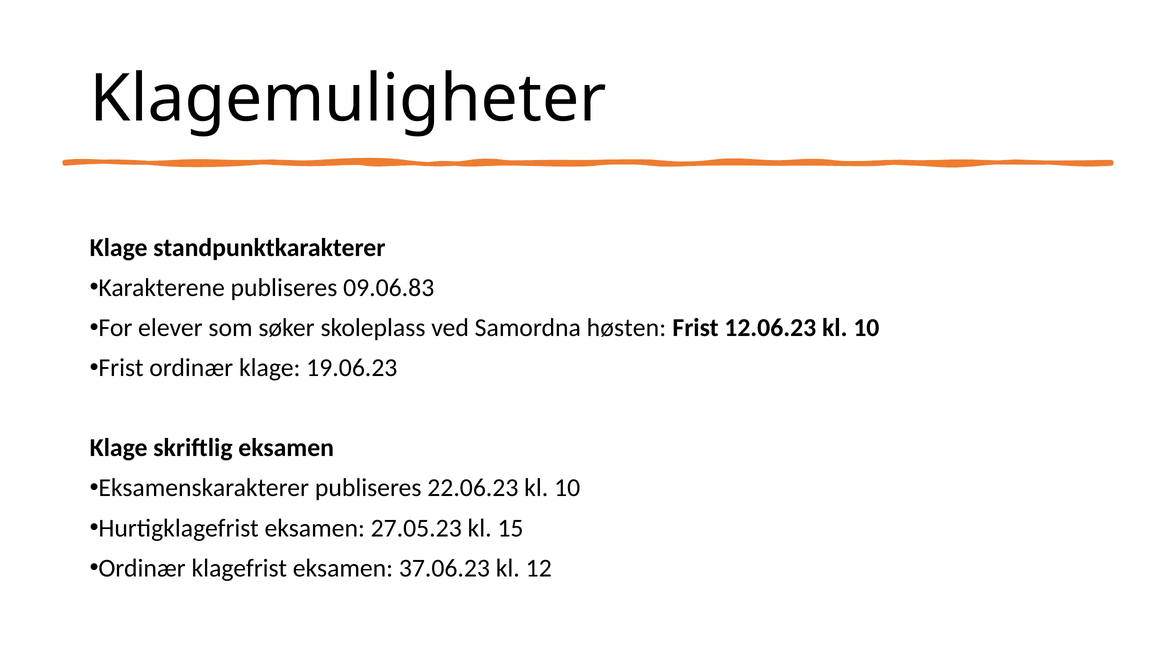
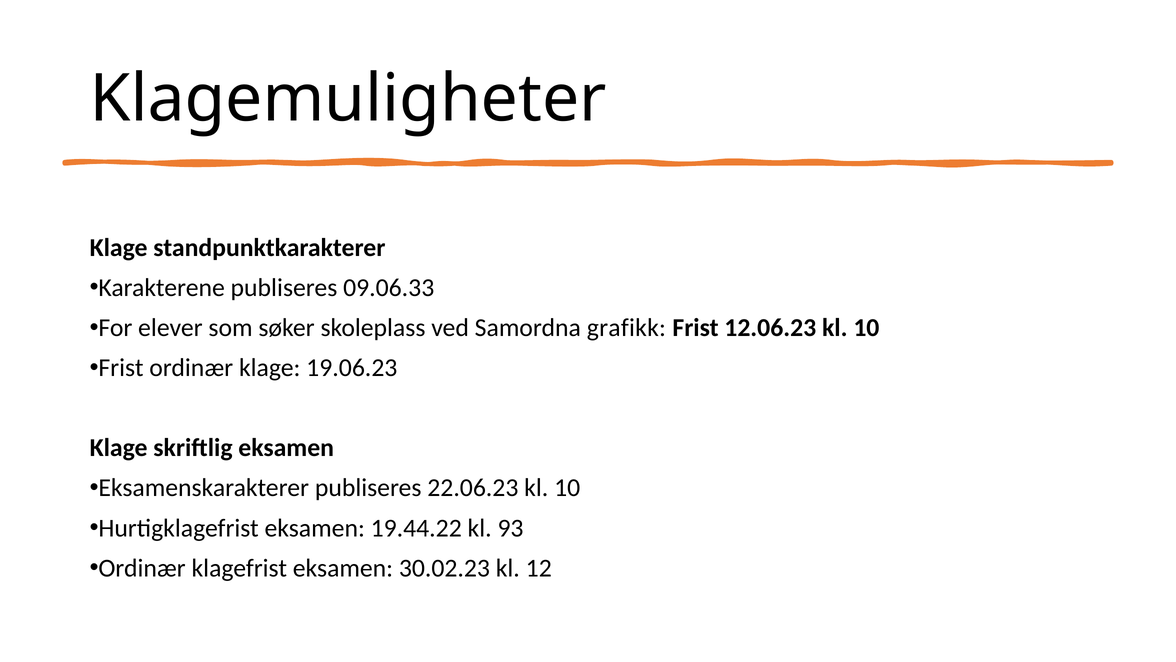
09.06.83: 09.06.83 -> 09.06.33
høsten: høsten -> grafikk
27.05.23: 27.05.23 -> 19.44.22
15: 15 -> 93
37.06.23: 37.06.23 -> 30.02.23
